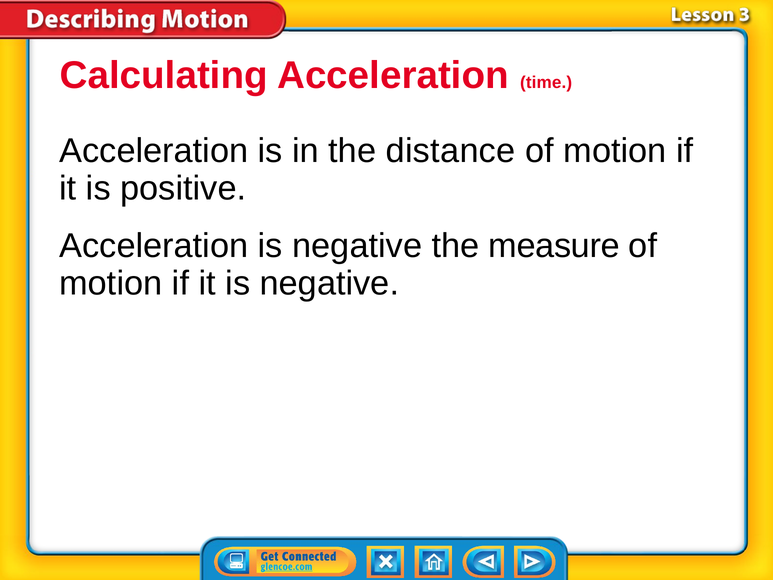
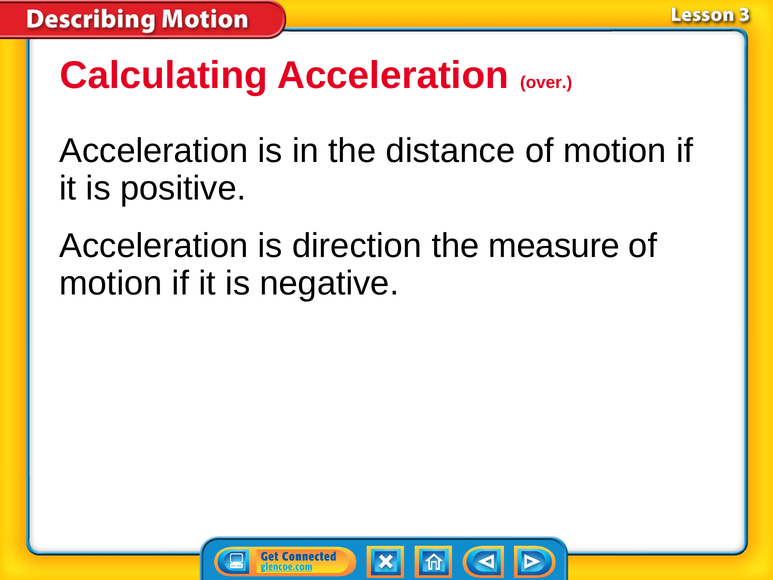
time: time -> over
Acceleration is negative: negative -> direction
